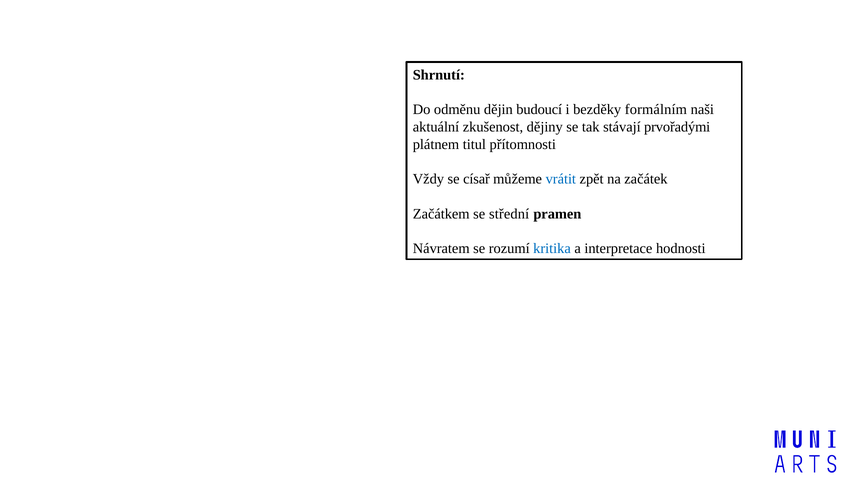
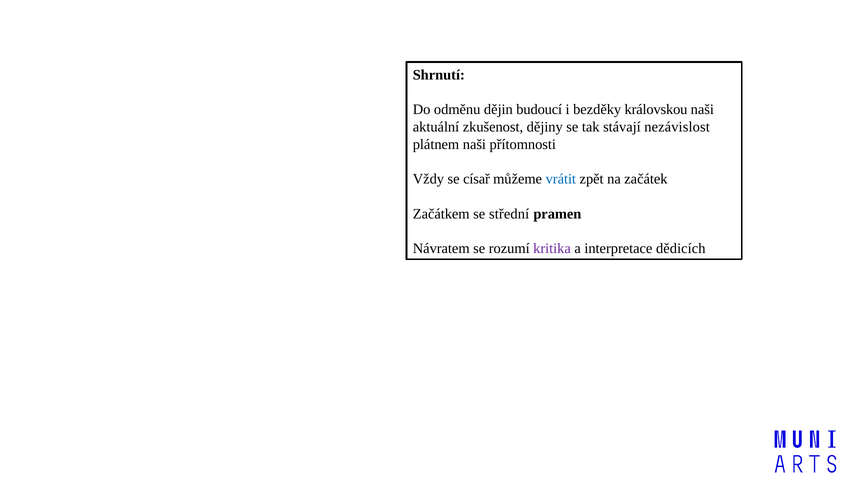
formálním: formálním -> královskou
prvořadými: prvořadými -> nezávislost
plátnem titul: titul -> naši
kritika colour: blue -> purple
hodnosti: hodnosti -> dědicích
